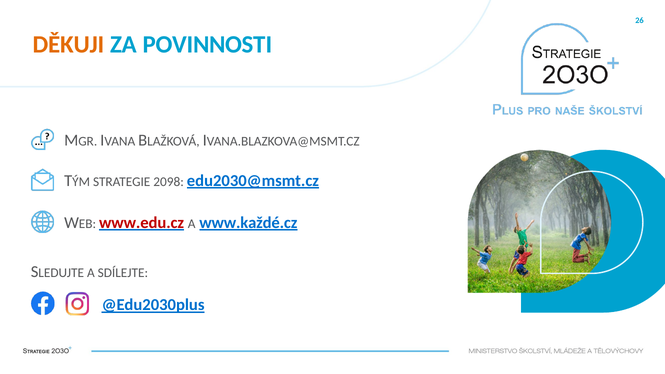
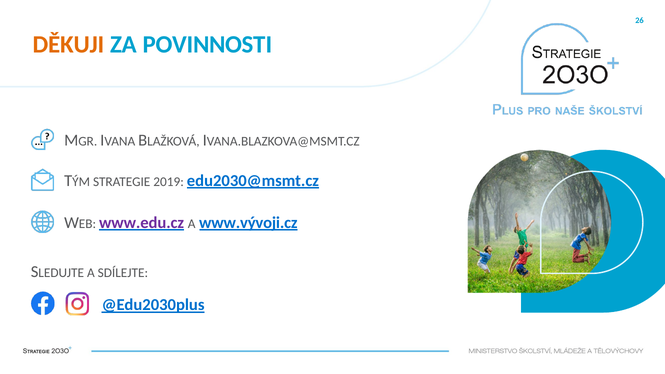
2098: 2098 -> 2019
www.edu.cz colour: red -> purple
www.každé.cz: www.každé.cz -> www.vývoji.cz
